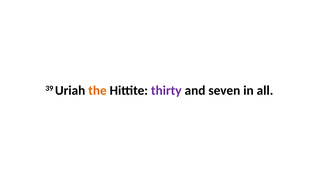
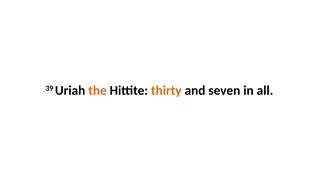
thirty colour: purple -> orange
